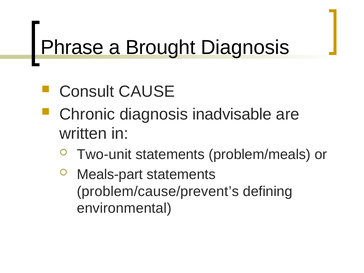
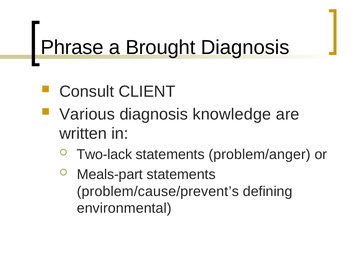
CAUSE: CAUSE -> CLIENT
Chronic: Chronic -> Various
inadvisable: inadvisable -> knowledge
Two-unit: Two-unit -> Two-lack
problem/meals: problem/meals -> problem/anger
